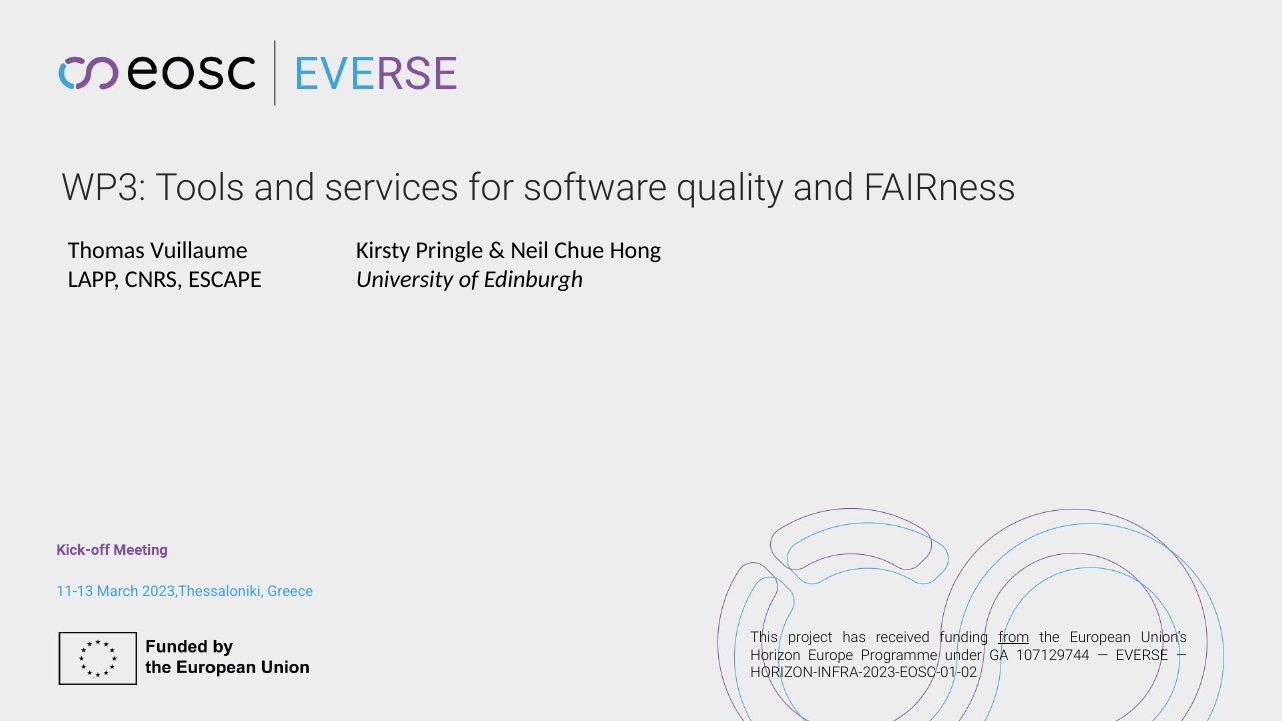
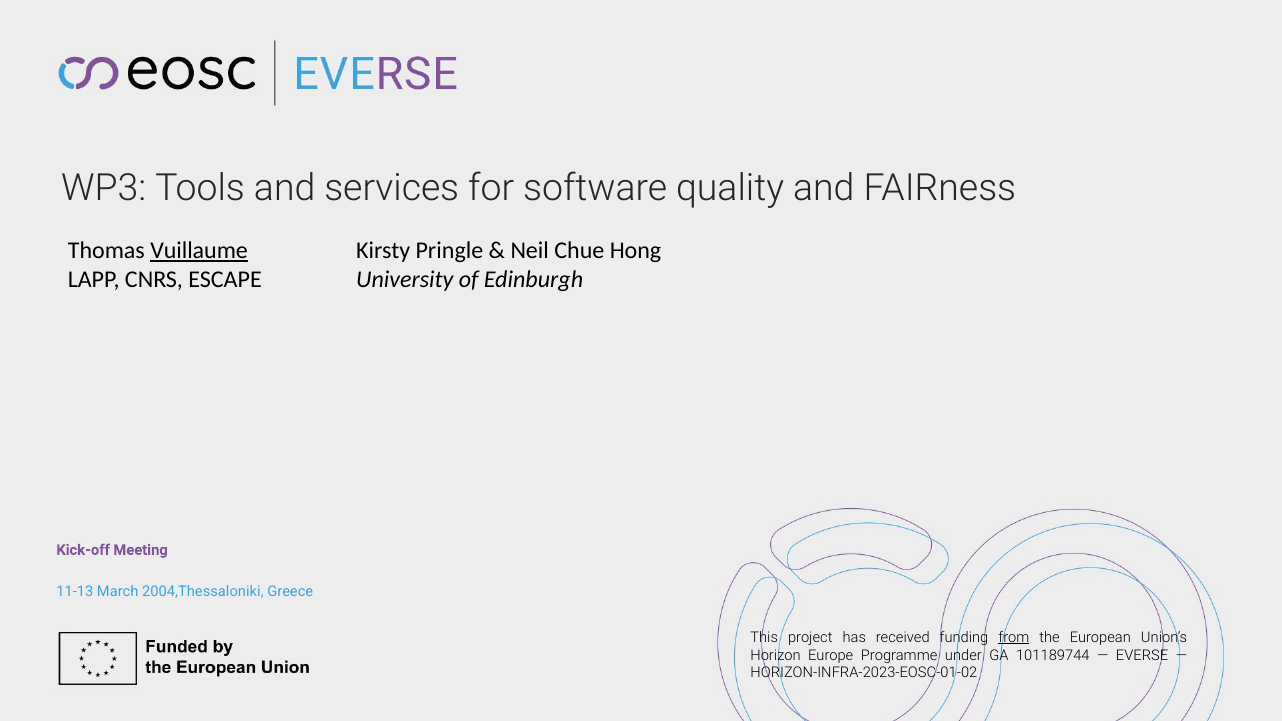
Vuillaume underline: none -> present
2023,Thessaloniki: 2023,Thessaloniki -> 2004,Thessaloniki
107129744: 107129744 -> 101189744
